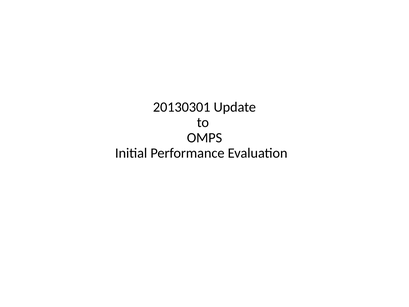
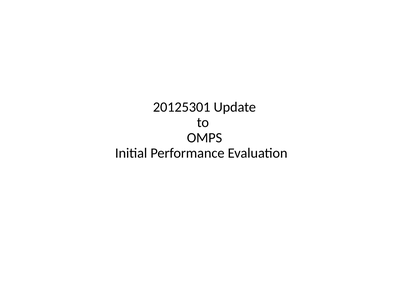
20130301: 20130301 -> 20125301
